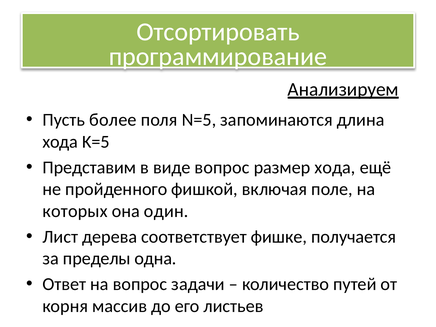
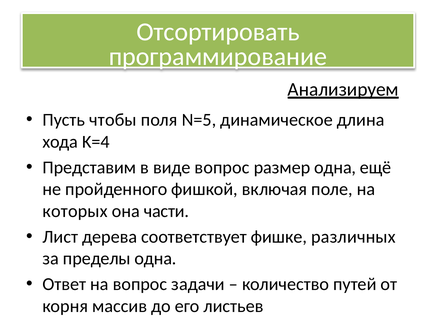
более: более -> чтобы
запоминаются: запоминаются -> динамическое
K=5: K=5 -> K=4
размер хода: хода -> одна
один: один -> части
получается: получается -> различных
